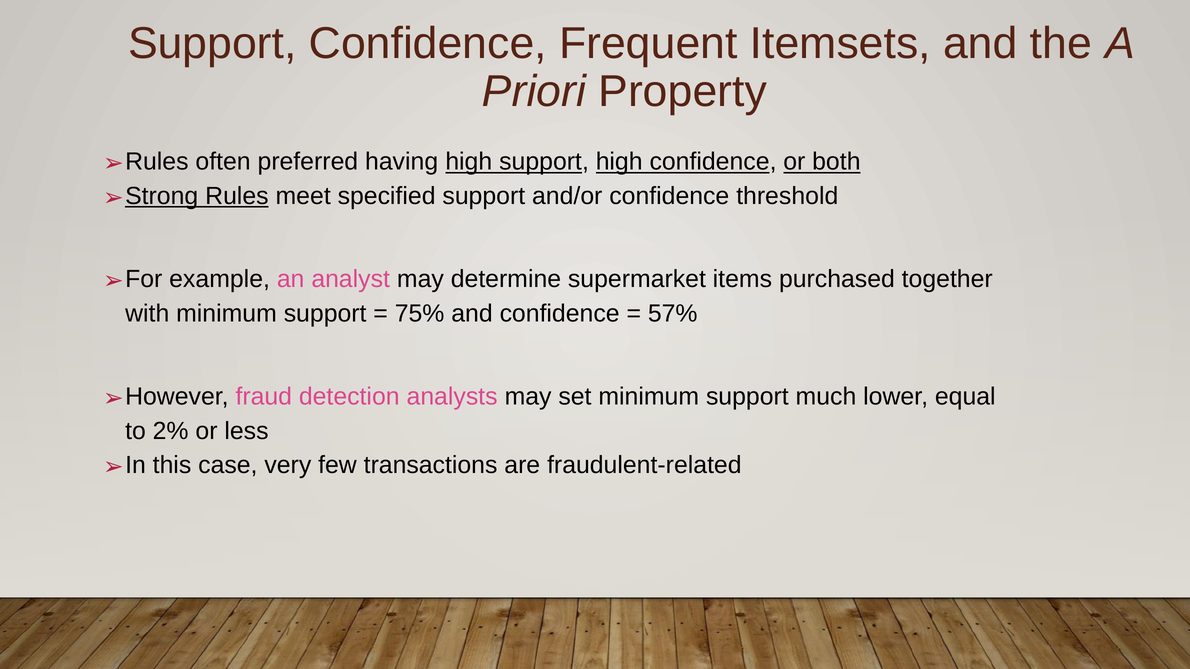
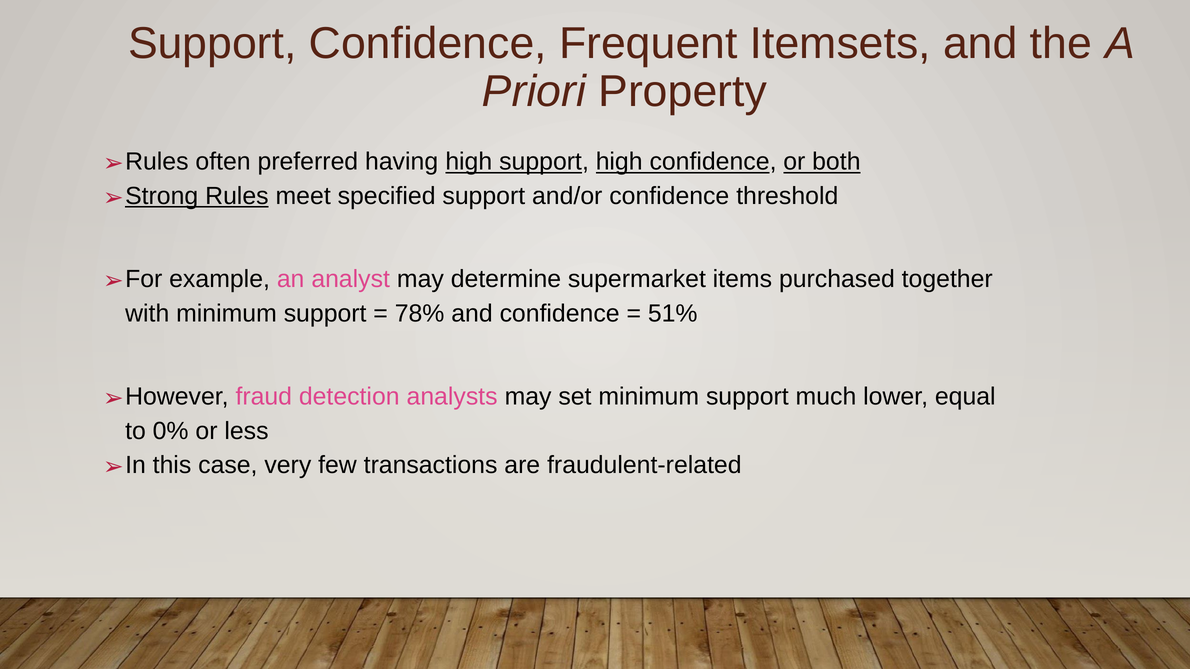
75%: 75% -> 78%
57%: 57% -> 51%
2%: 2% -> 0%
